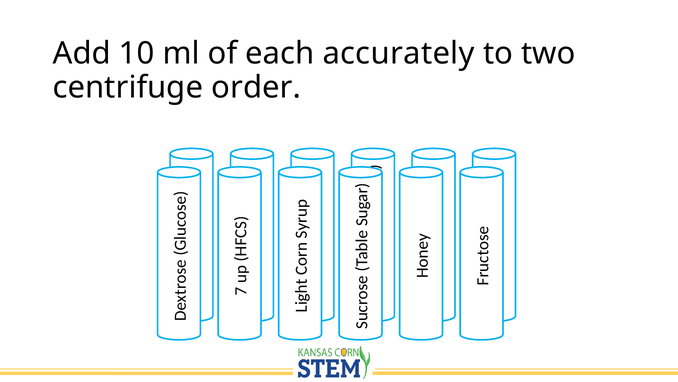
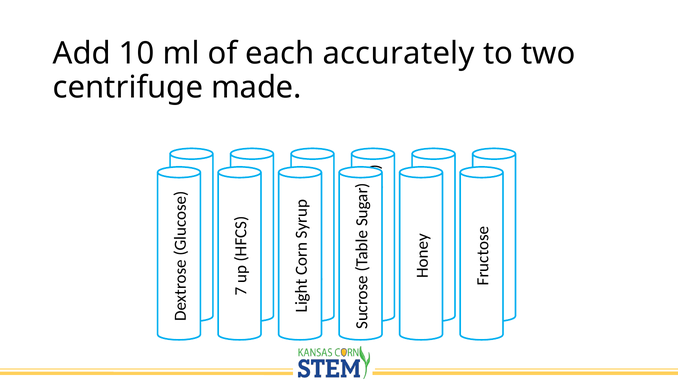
order: order -> made
